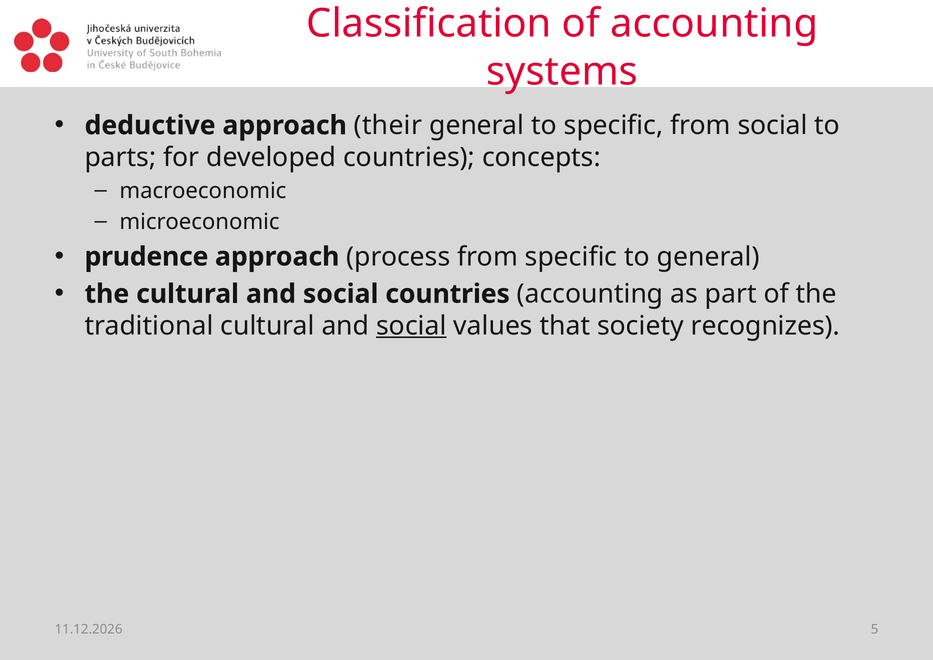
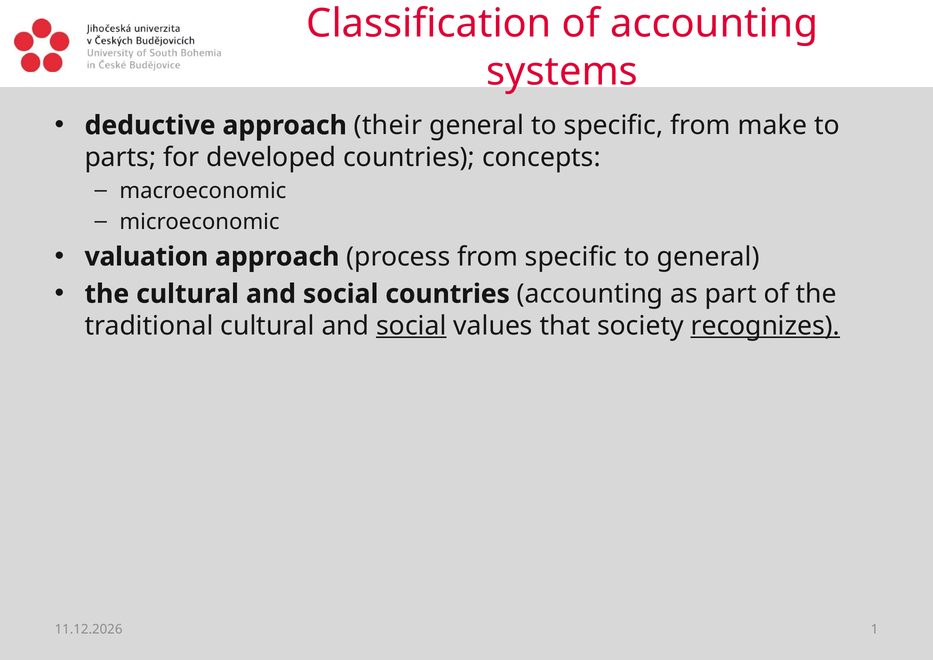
from social: social -> make
prudence: prudence -> valuation
recognizes underline: none -> present
5: 5 -> 1
